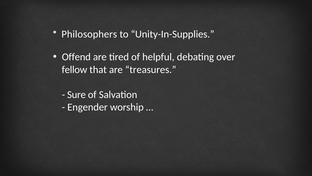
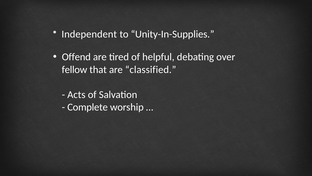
Philosophers: Philosophers -> Independent
treasures: treasures -> classified
Sure: Sure -> Acts
Engender: Engender -> Complete
